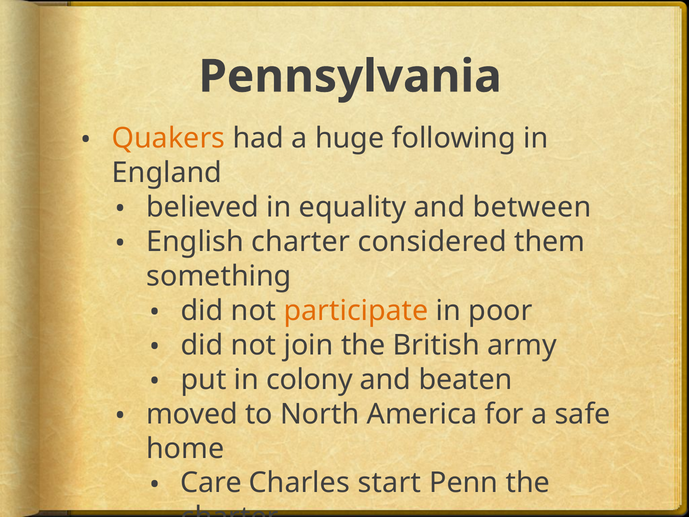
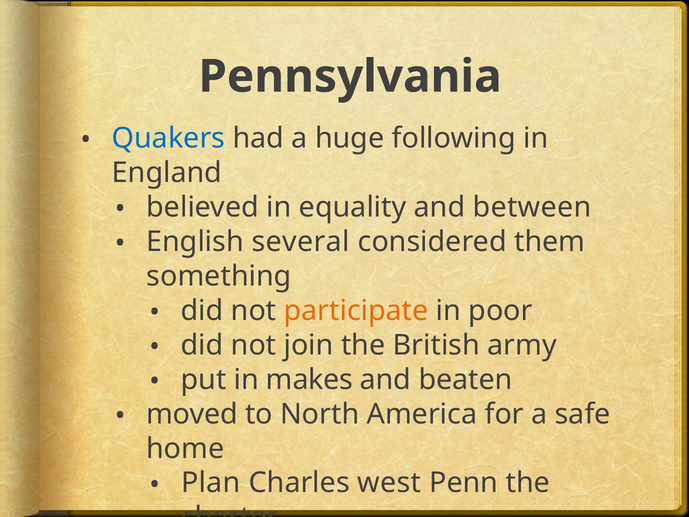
Quakers colour: orange -> blue
English charter: charter -> several
colony: colony -> makes
Care: Care -> Plan
start: start -> west
